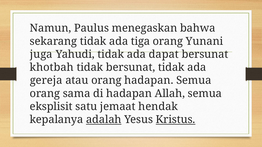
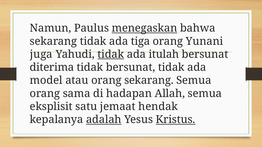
menegaskan underline: none -> present
tidak at (111, 54) underline: none -> present
dapat: dapat -> itulah
khotbah: khotbah -> diterima
gereja: gereja -> model
orang hadapan: hadapan -> sekarang
